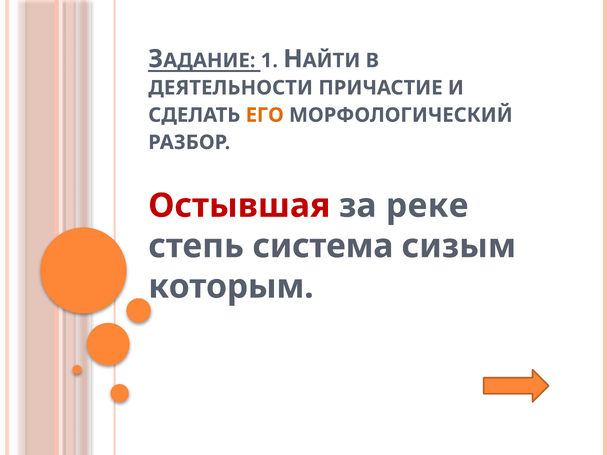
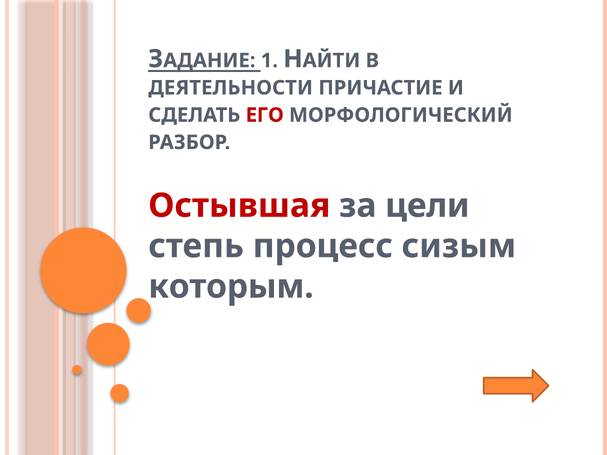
ЕГО colour: orange -> red
реке: реке -> цели
система: система -> процесс
